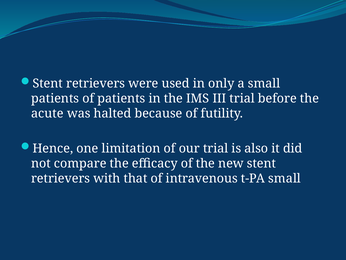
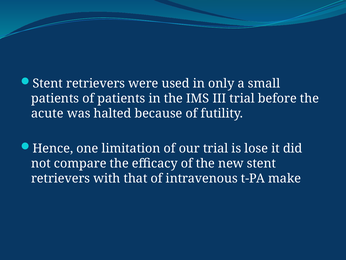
also: also -> lose
t-PA small: small -> make
